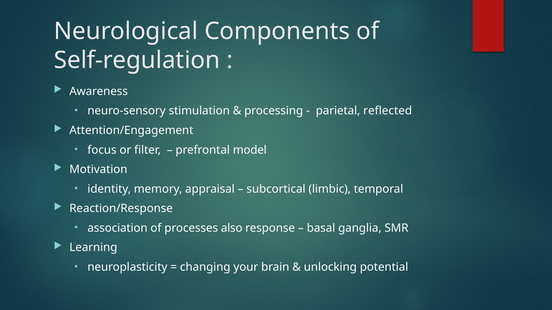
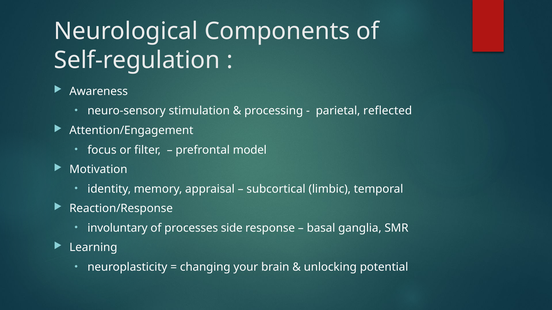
association: association -> involuntary
also: also -> side
